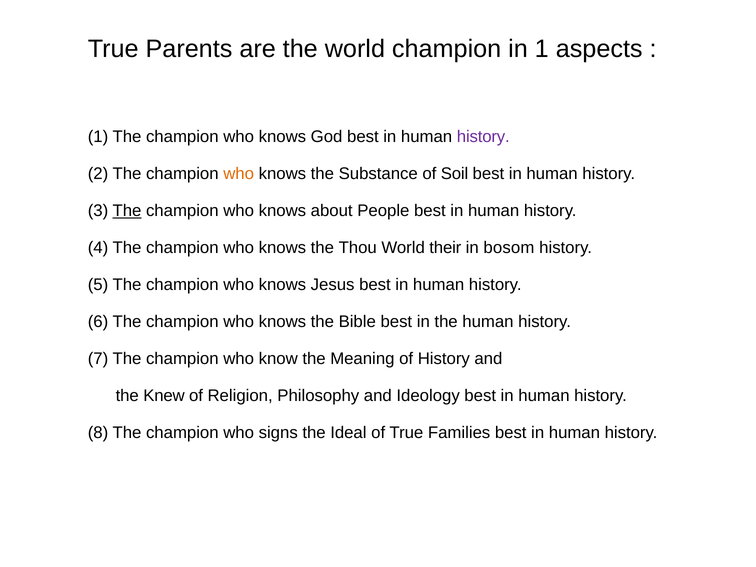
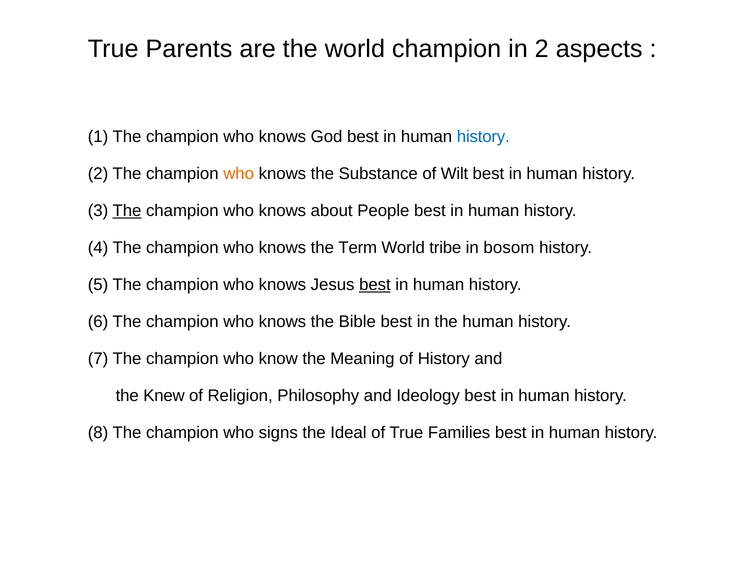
in 1: 1 -> 2
history at (483, 137) colour: purple -> blue
Soil: Soil -> Wilt
Thou: Thou -> Term
their: their -> tribe
best at (375, 285) underline: none -> present
